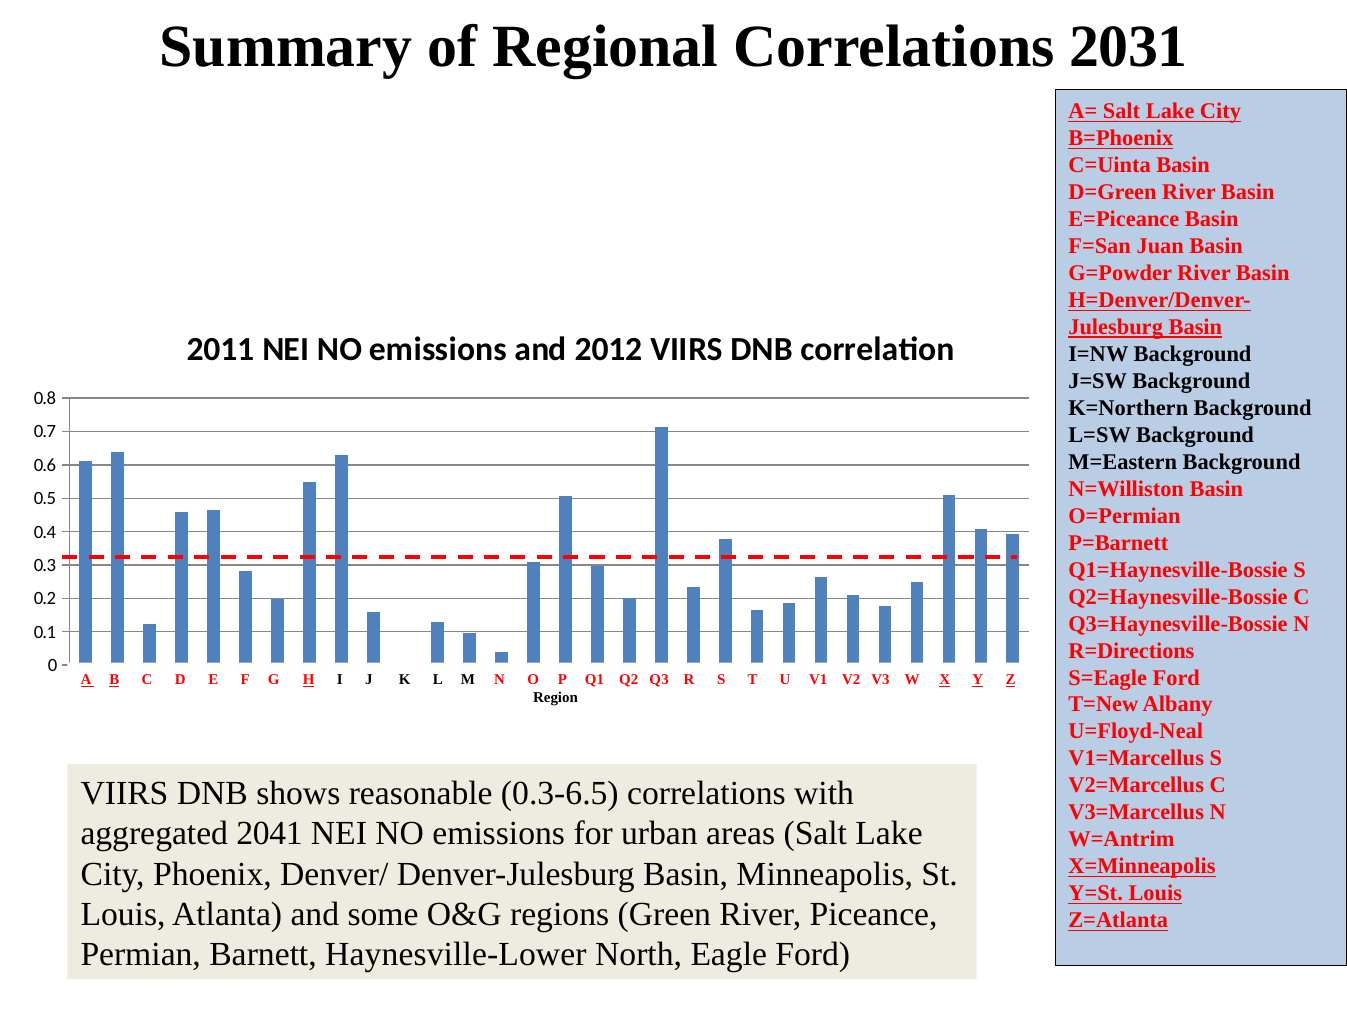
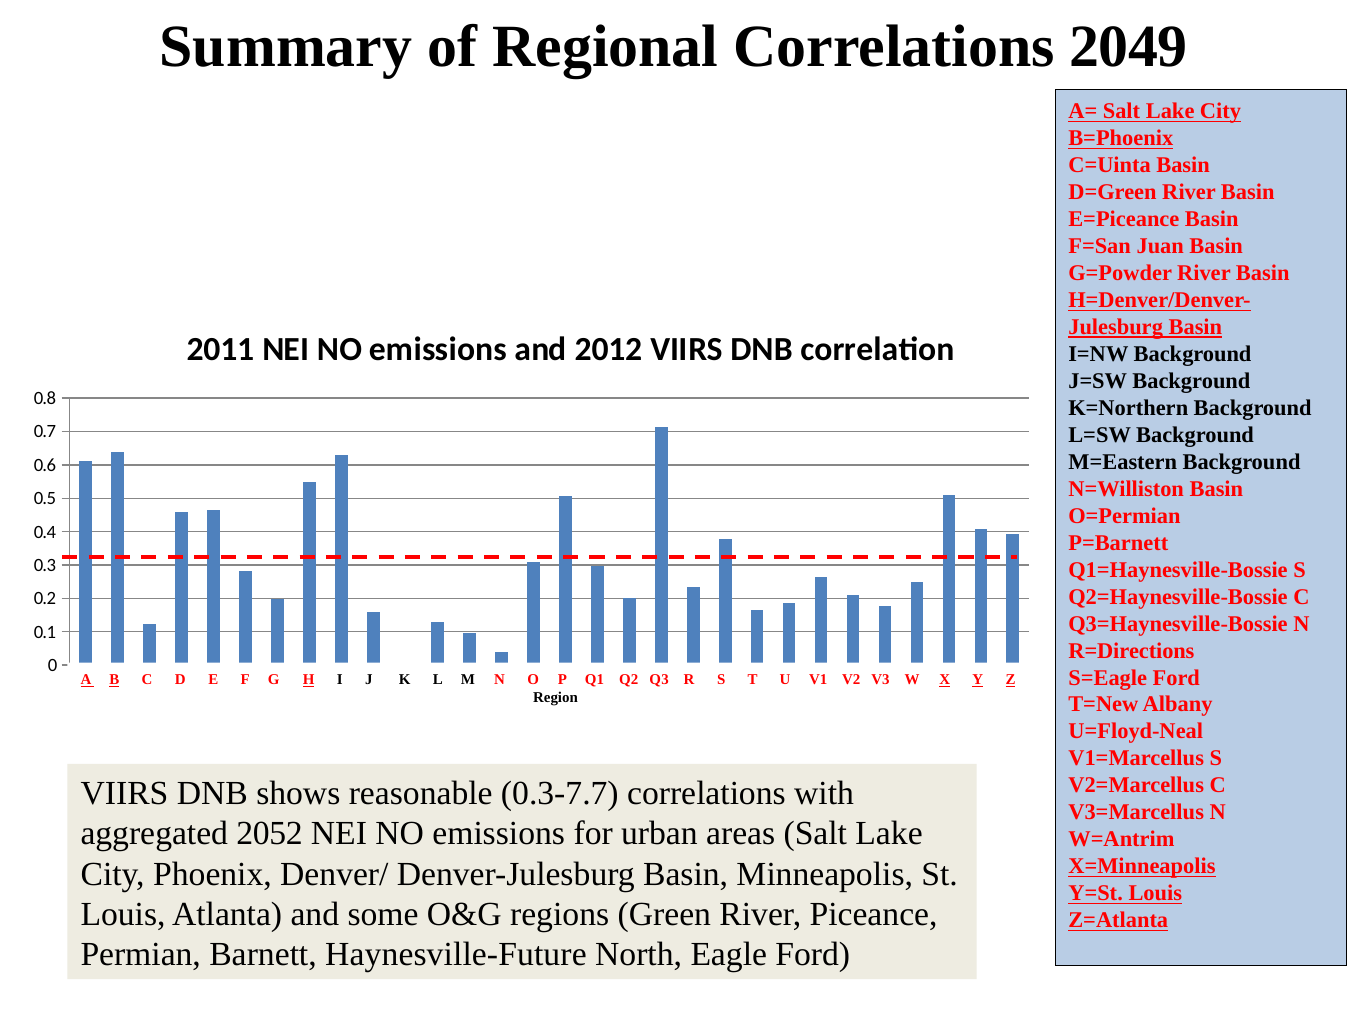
2031: 2031 -> 2049
0.3-6.5: 0.3-6.5 -> 0.3-7.7
2041: 2041 -> 2052
Haynesville-Lower: Haynesville-Lower -> Haynesville-Future
